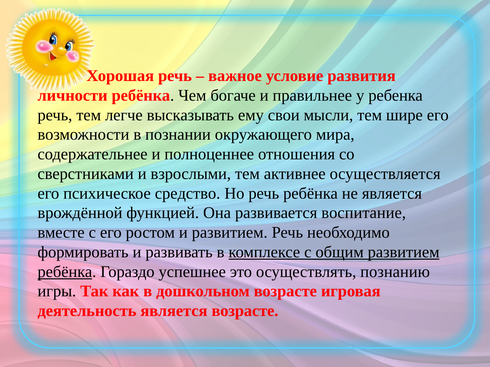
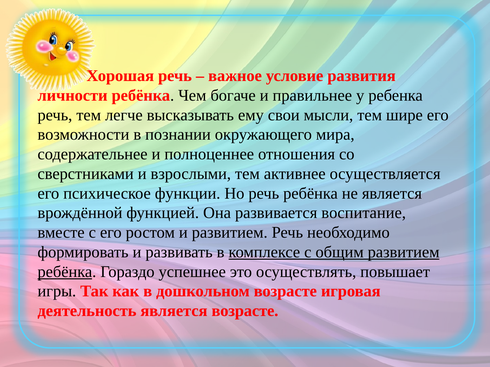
средство: средство -> функции
познанию: познанию -> повышает
